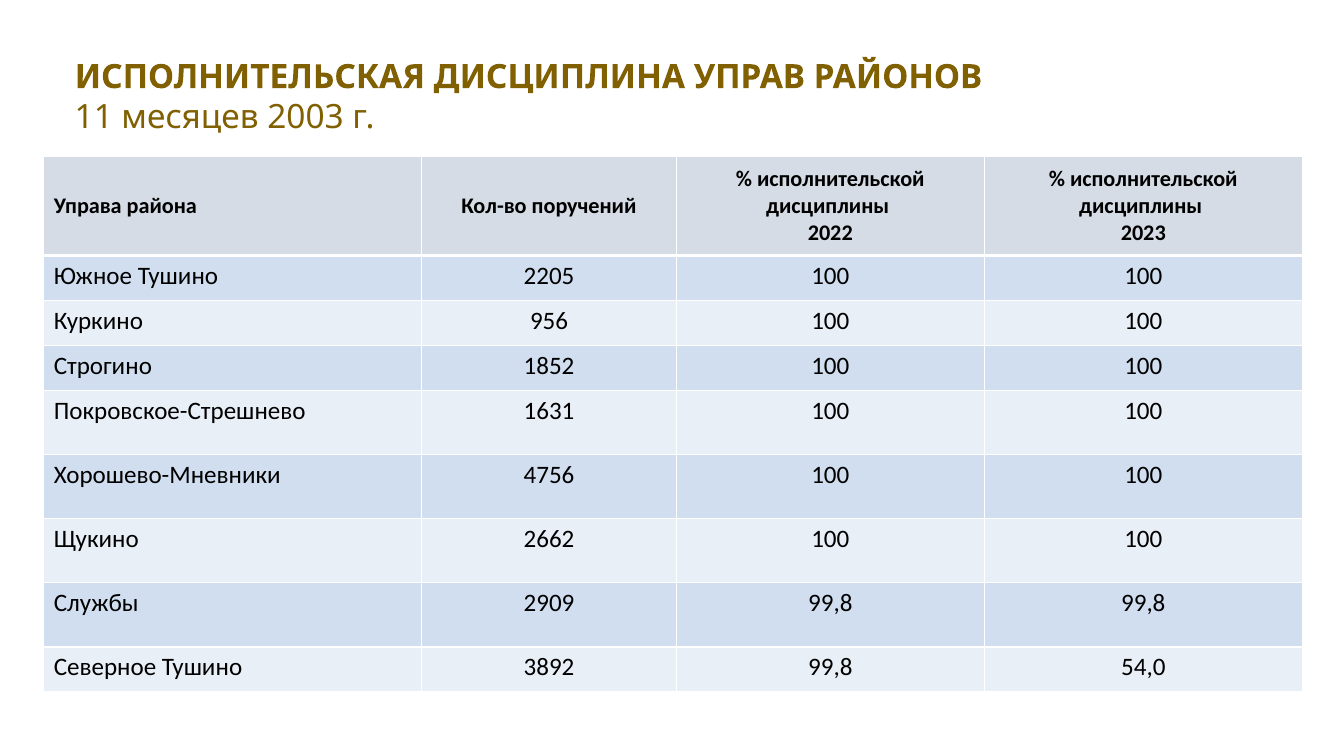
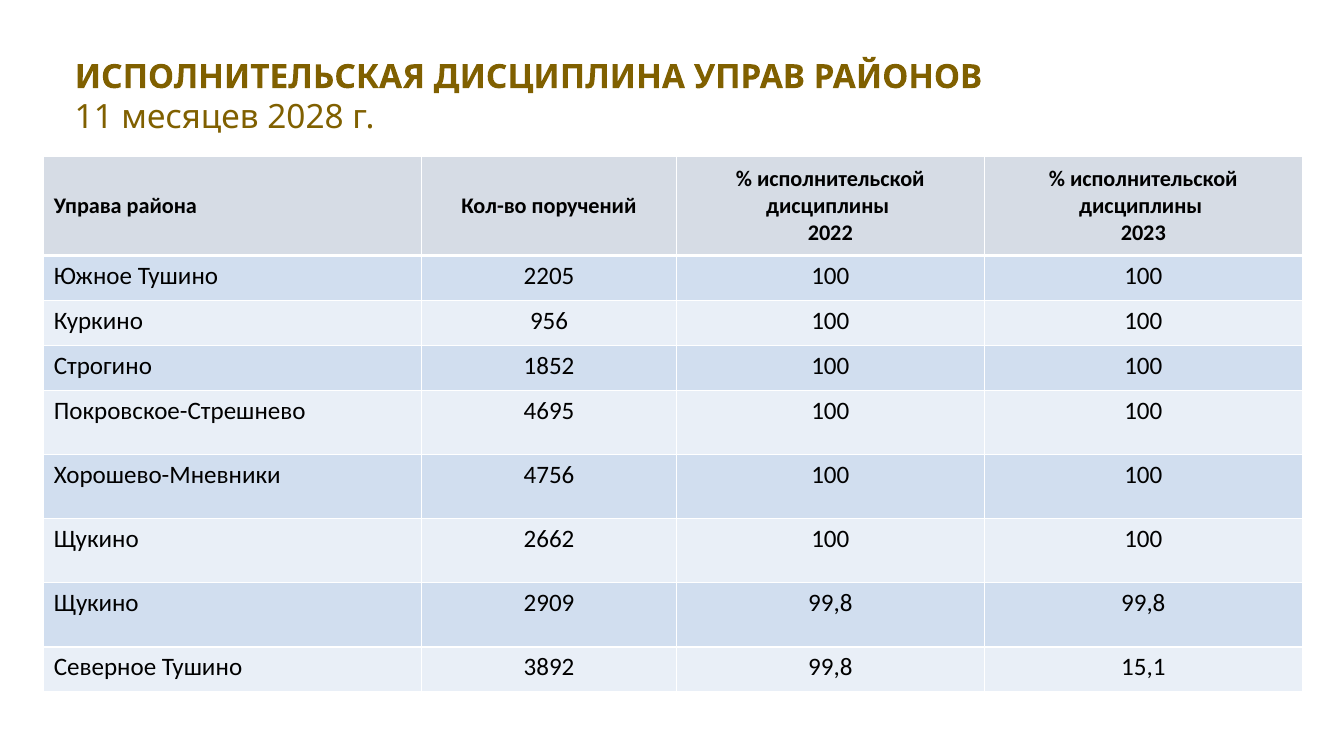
2003: 2003 -> 2028
1631: 1631 -> 4695
Службы at (96, 603): Службы -> Щукино
54,0: 54,0 -> 15,1
